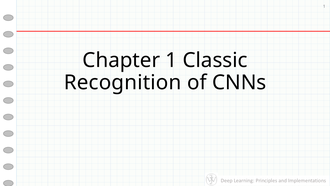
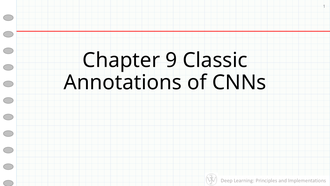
Chapter 1: 1 -> 9
Recognition: Recognition -> Annotations
